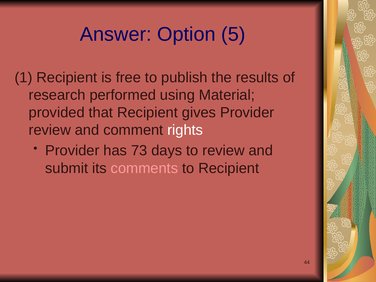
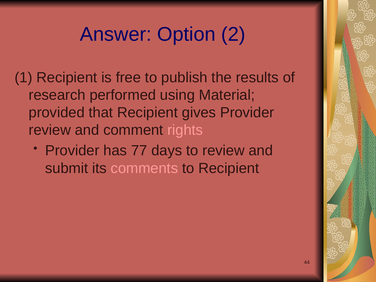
5: 5 -> 2
rights colour: white -> pink
73: 73 -> 77
